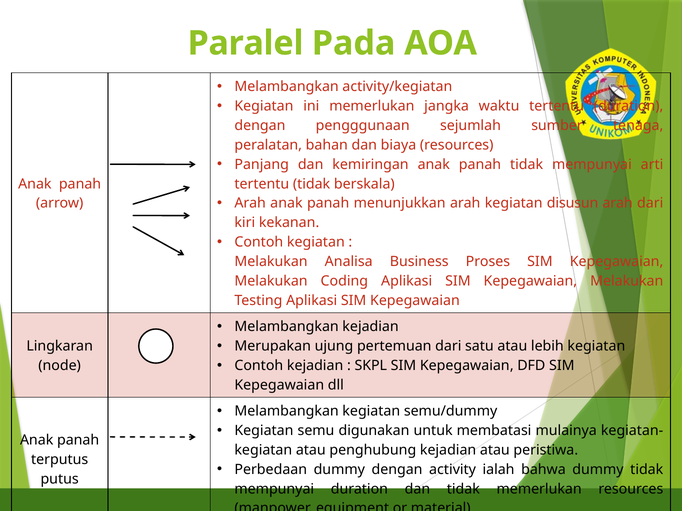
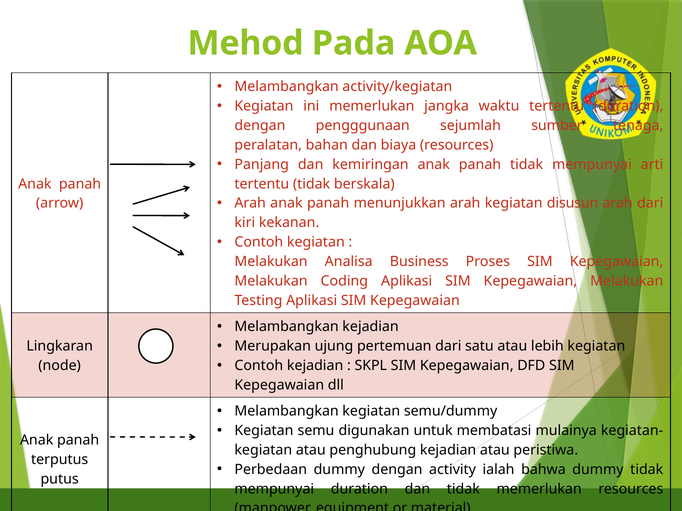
Paralel: Paralel -> Mehod
